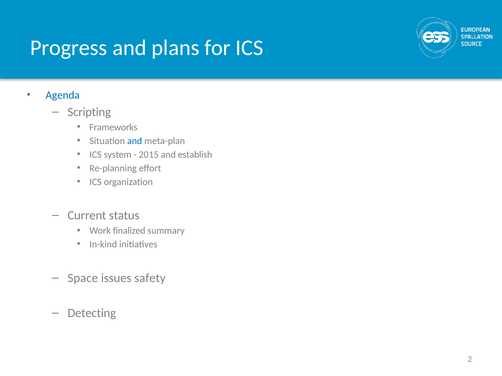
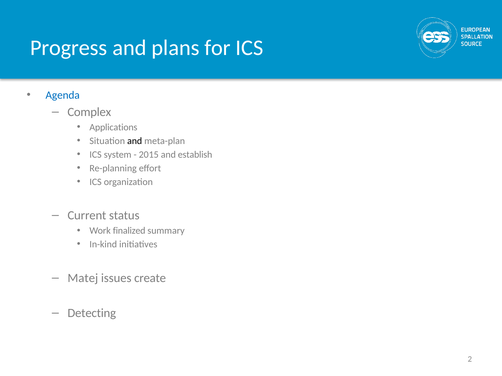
Scripting: Scripting -> Complex
Frameworks: Frameworks -> Applications
and at (135, 141) colour: blue -> black
Space: Space -> Matej
safety: safety -> create
